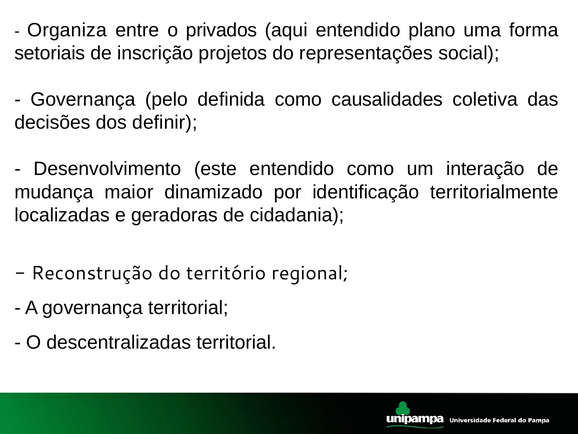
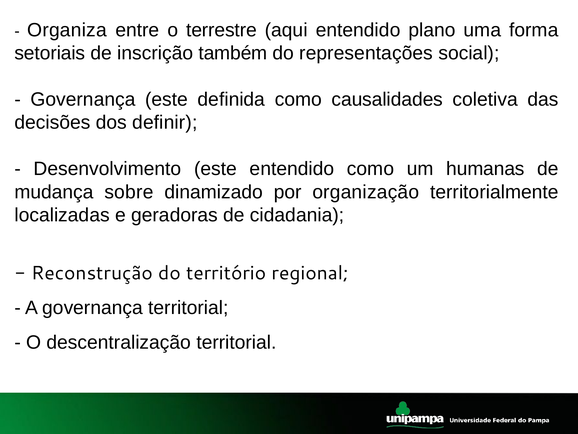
privados: privados -> terrestre
projetos: projetos -> também
Governança pelo: pelo -> este
interação: interação -> humanas
maior: maior -> sobre
identificação: identificação -> organização
descentralizadas: descentralizadas -> descentralização
